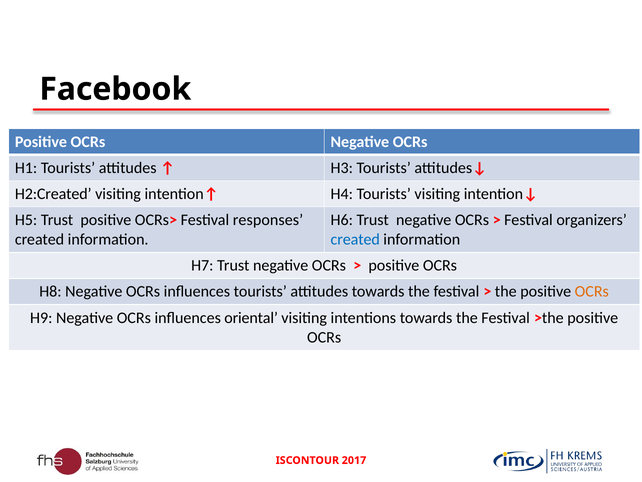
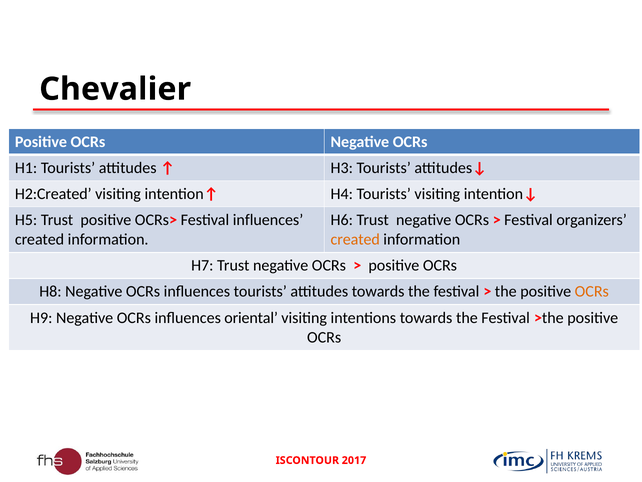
Facebook: Facebook -> Chevalier
Festival responses: responses -> influences
created at (355, 239) colour: blue -> orange
